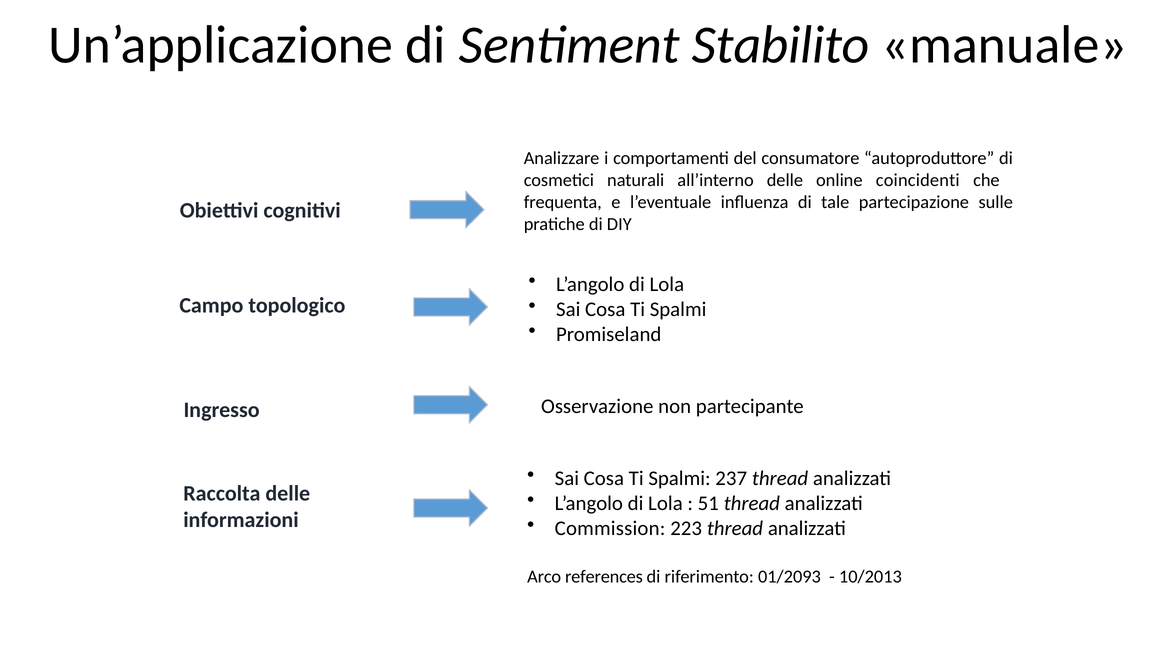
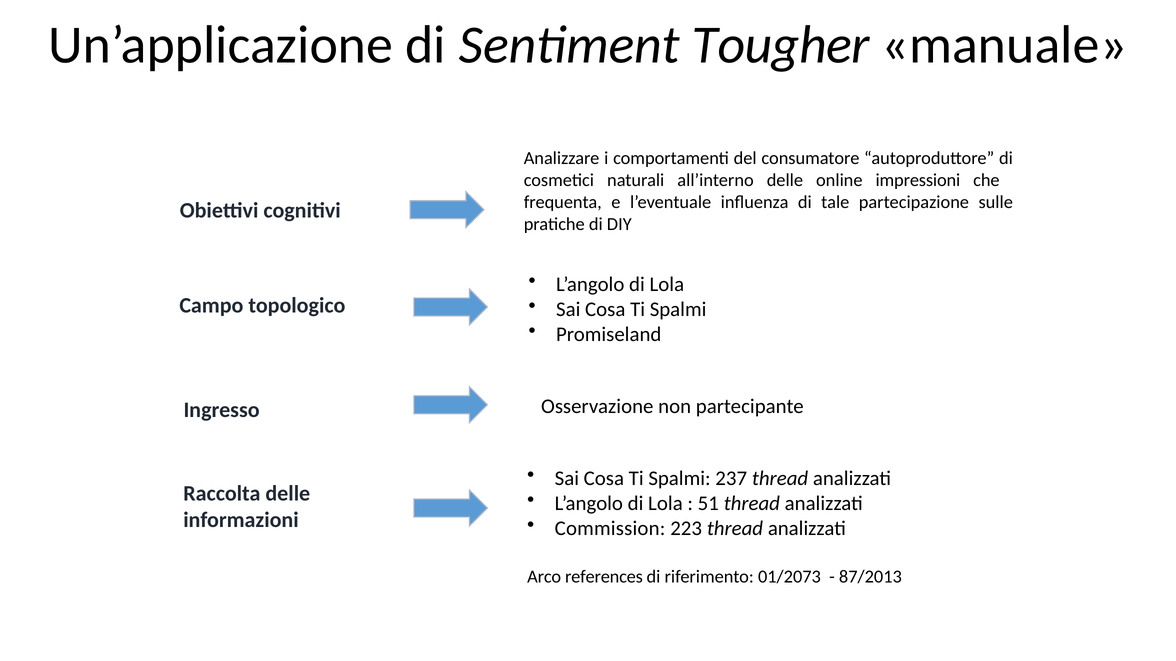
Stabilito: Stabilito -> Tougher
coincidenti: coincidenti -> impressioni
01/2093: 01/2093 -> 01/2073
10/2013: 10/2013 -> 87/2013
